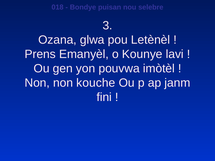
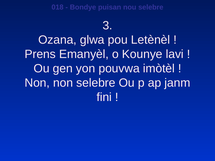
non kouche: kouche -> selebre
